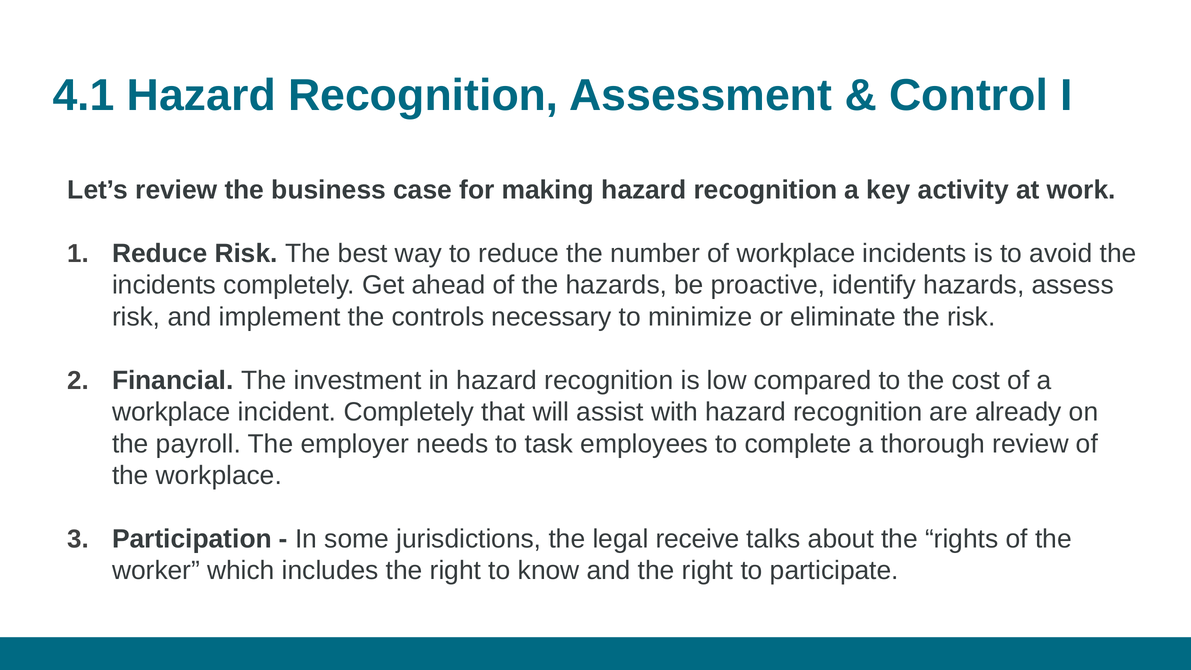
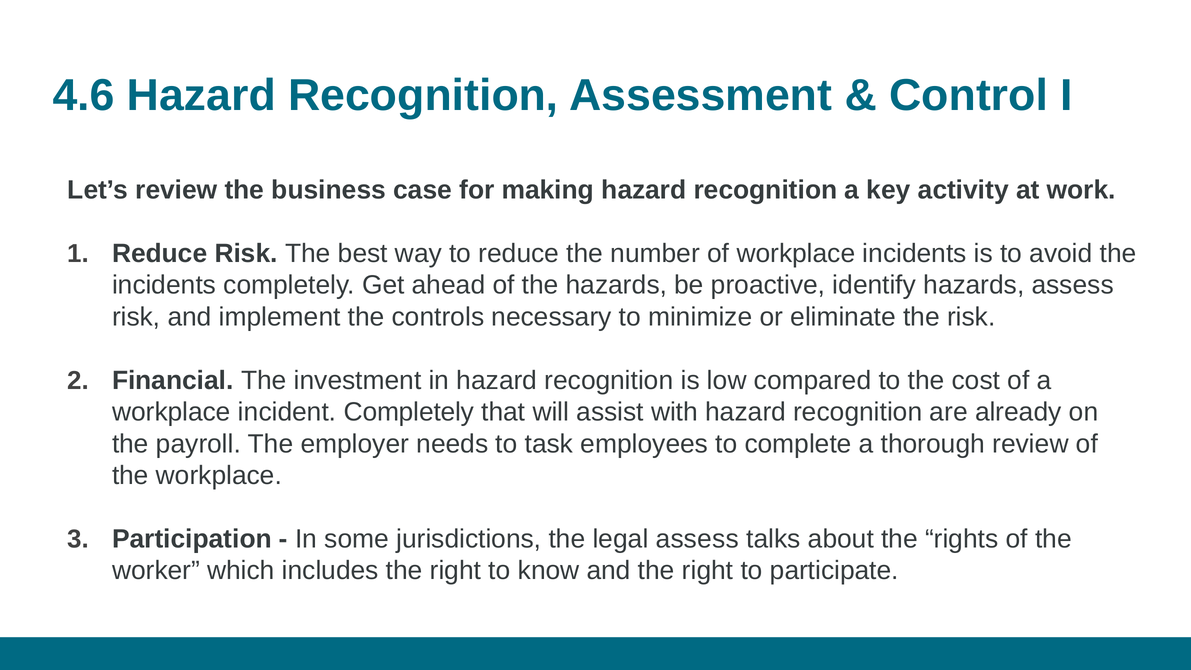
4.1: 4.1 -> 4.6
legal receive: receive -> assess
